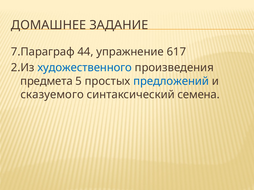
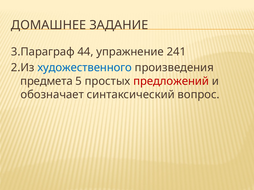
7.Параграф: 7.Параграф -> 3.Параграф
617: 617 -> 241
предложений colour: blue -> red
сказуемого: сказуемого -> обозначает
семена: семена -> вопрос
